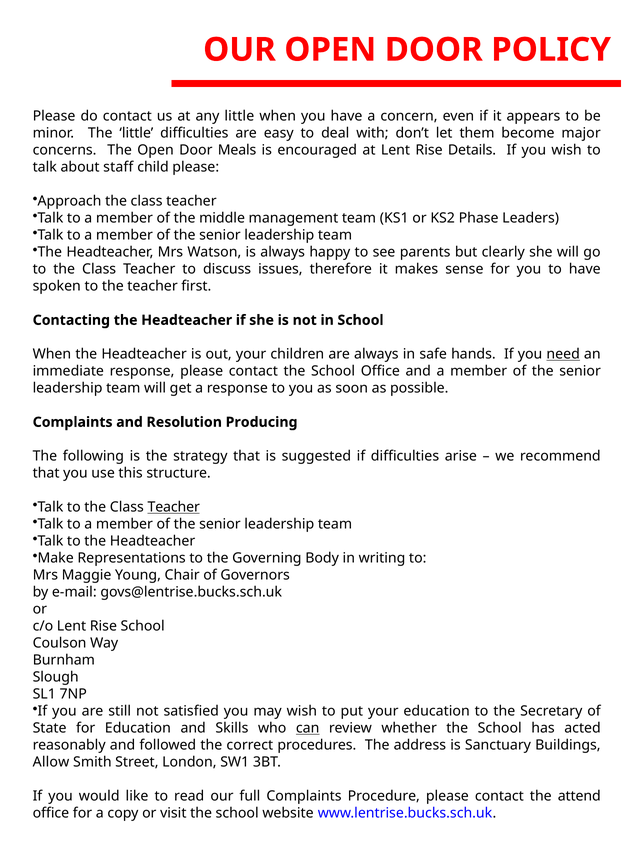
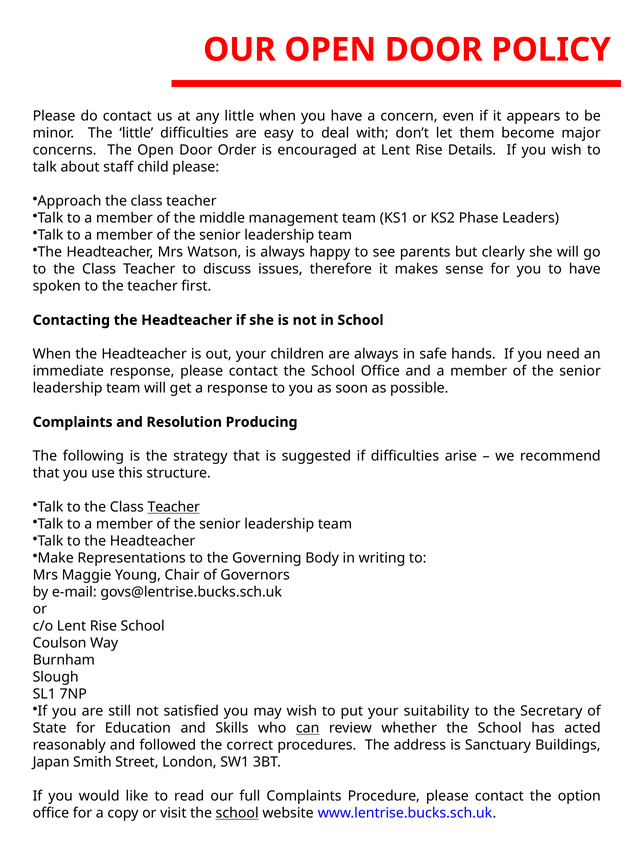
Meals: Meals -> Order
need underline: present -> none
your education: education -> suitability
Allow: Allow -> Japan
attend: attend -> option
school at (237, 813) underline: none -> present
